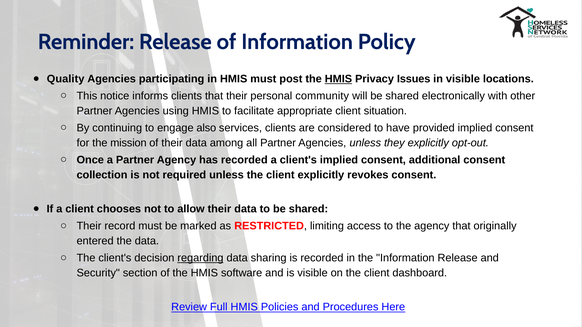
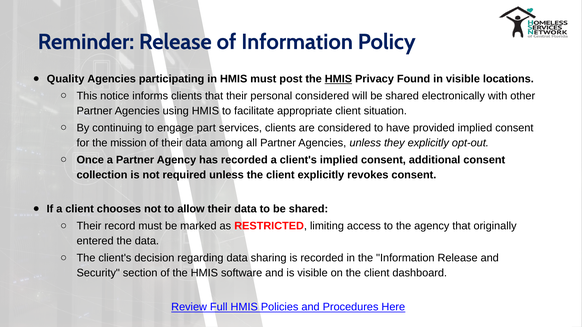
Issues: Issues -> Found
personal community: community -> considered
also: also -> part
regarding underline: present -> none
